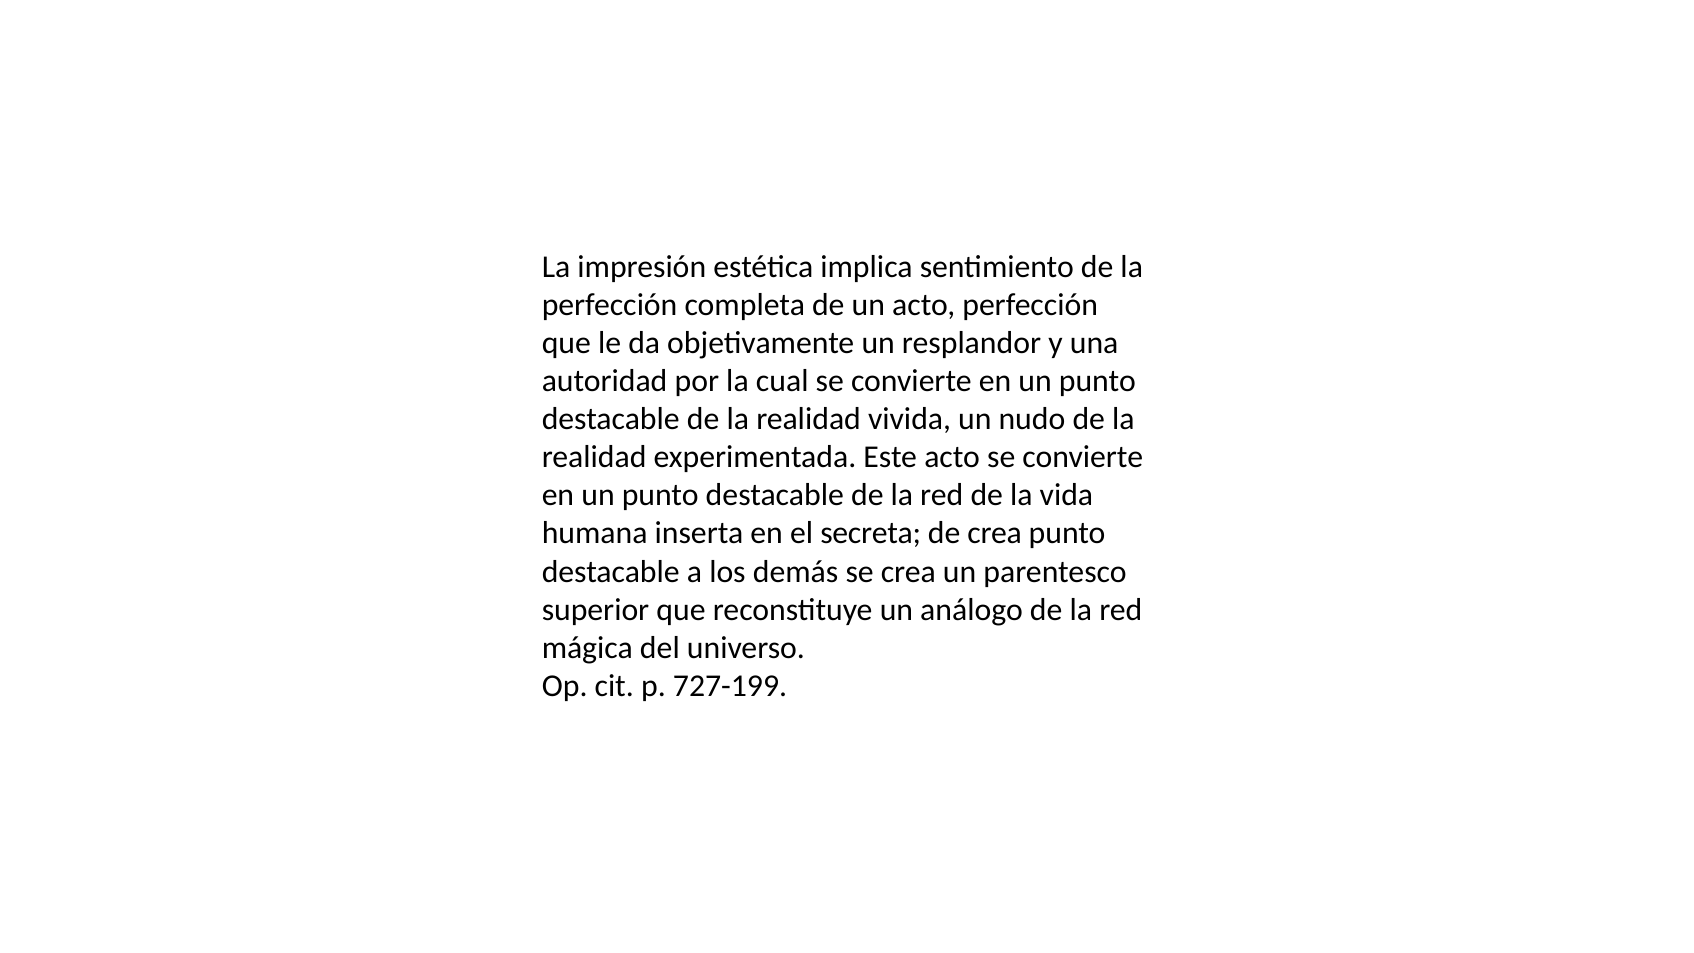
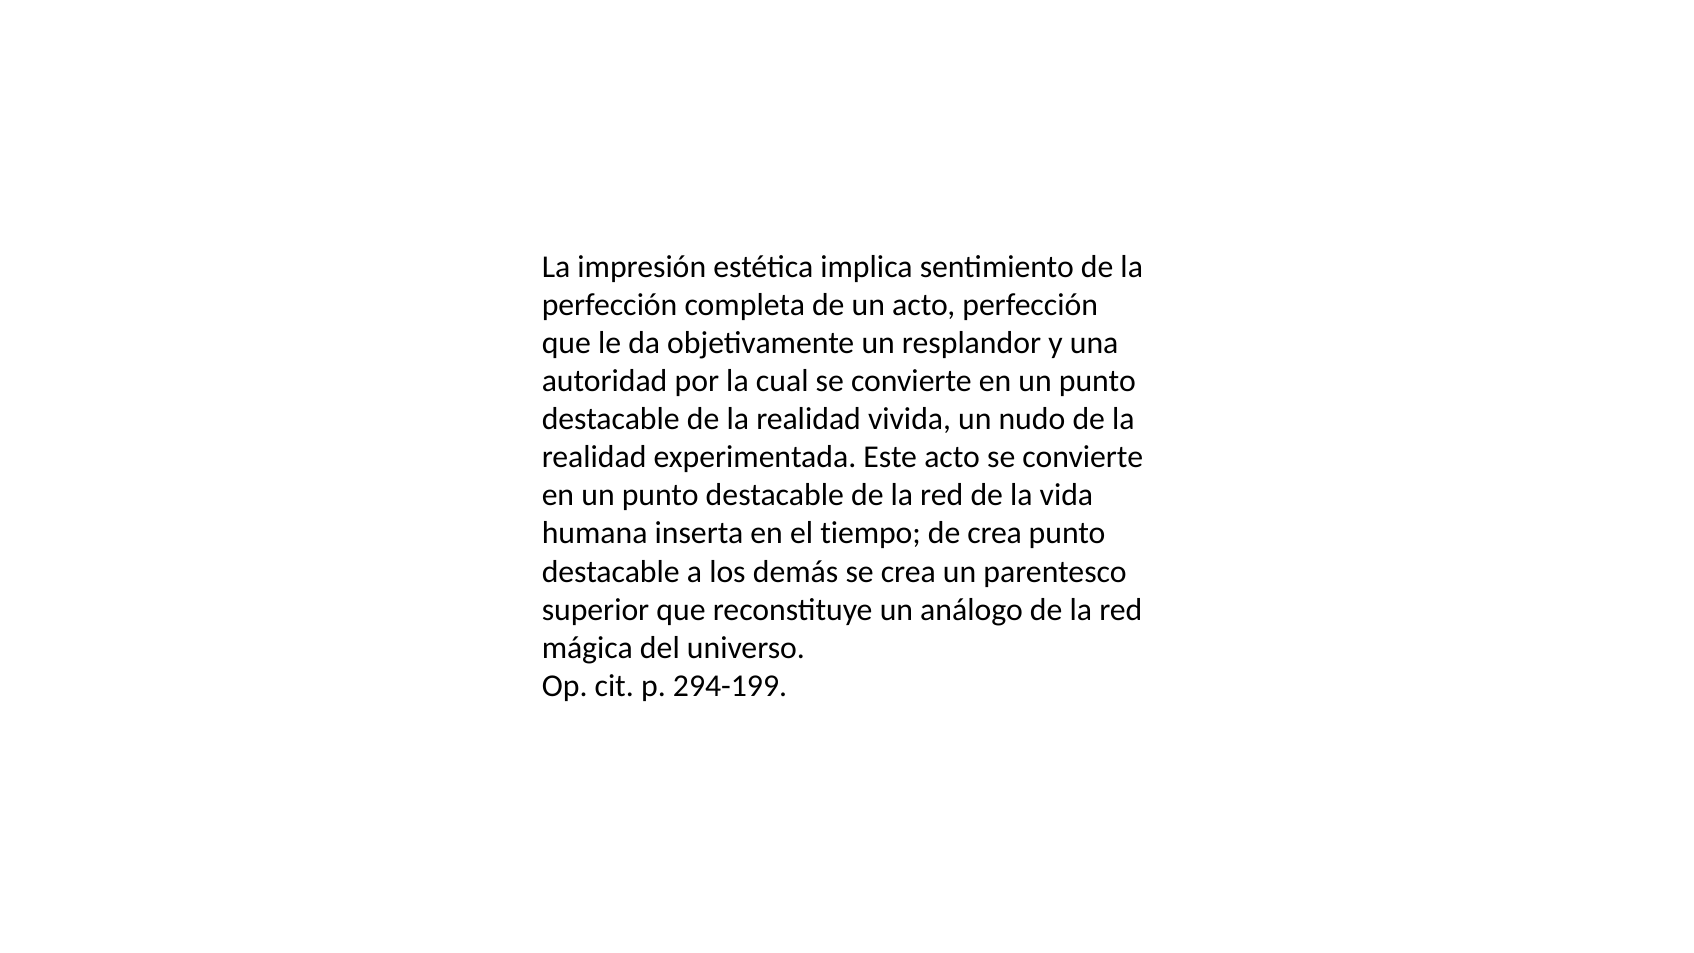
secreta: secreta -> tiempo
727-199: 727-199 -> 294-199
